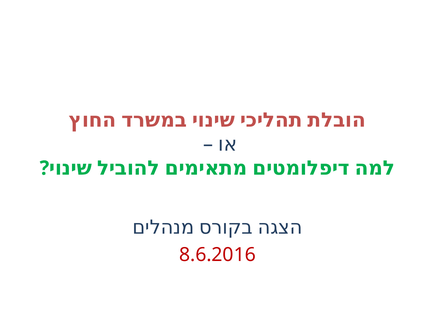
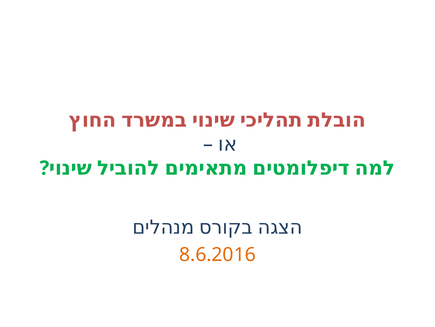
8.6.2016 colour: red -> orange
